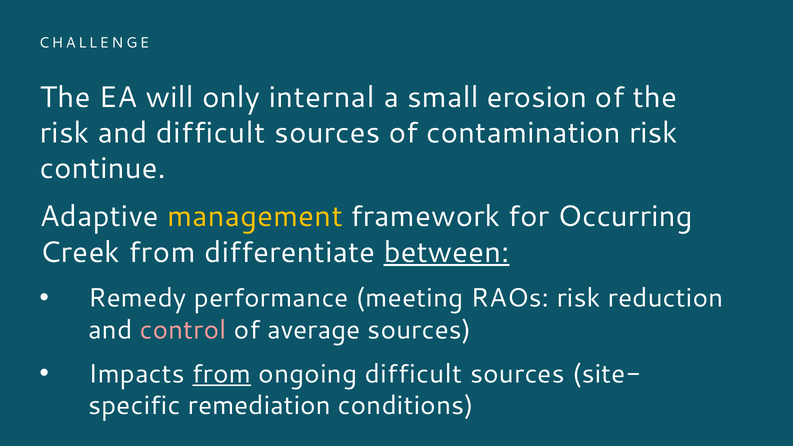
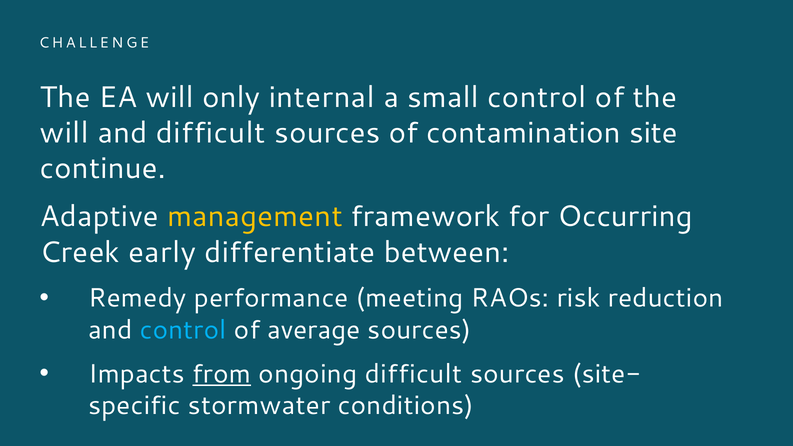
small erosion: erosion -> control
risk at (65, 133): risk -> will
contamination risk: risk -> site
Creek from: from -> early
between underline: present -> none
control at (183, 330) colour: pink -> light blue
remediation: remediation -> stormwater
